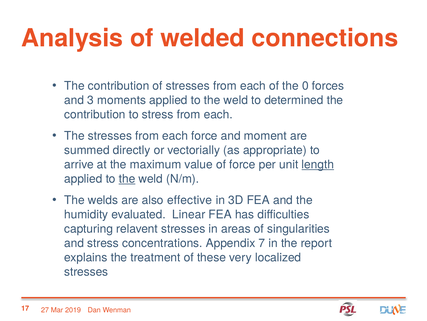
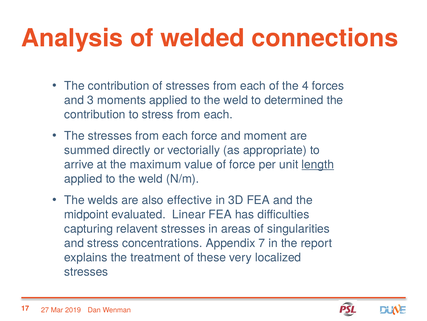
0: 0 -> 4
the at (127, 178) underline: present -> none
humidity: humidity -> midpoint
